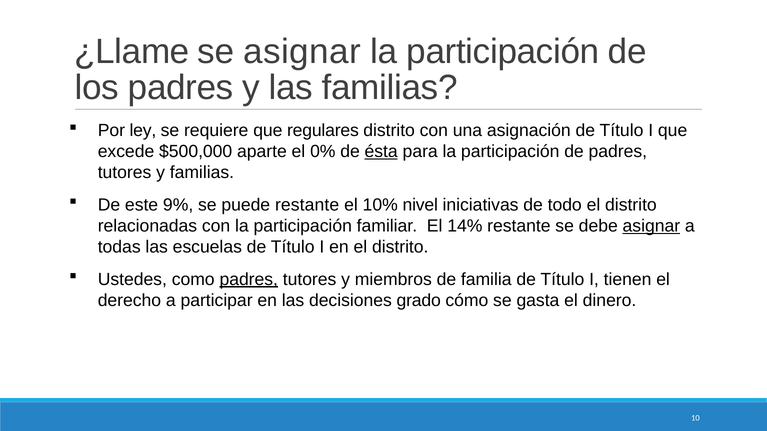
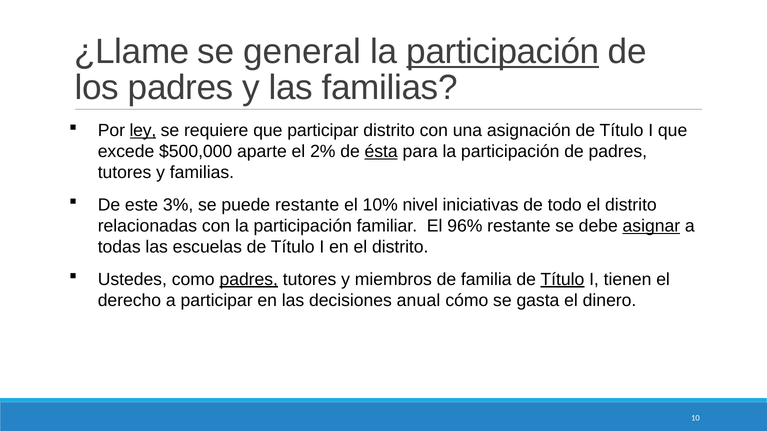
se asignar: asignar -> general
participación at (503, 52) underline: none -> present
ley underline: none -> present
que regulares: regulares -> participar
0%: 0% -> 2%
9%: 9% -> 3%
14%: 14% -> 96%
Título at (562, 279) underline: none -> present
grado: grado -> anual
